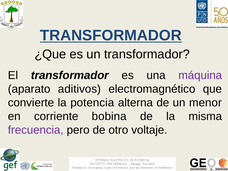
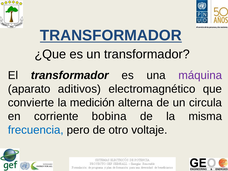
potencia: potencia -> medición
menor: menor -> circula
frecuencia colour: purple -> blue
